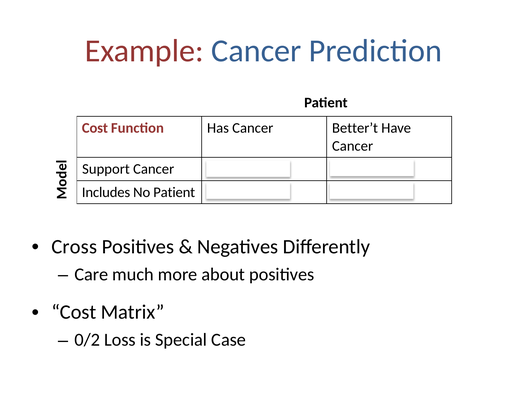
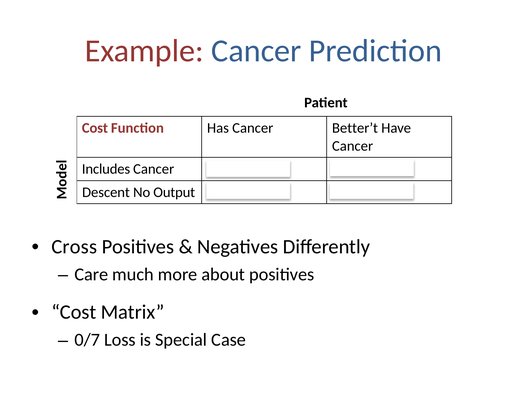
Support: Support -> Includes
Includes: Includes -> Descent
No Patient: Patient -> Output
0/2: 0/2 -> 0/7
